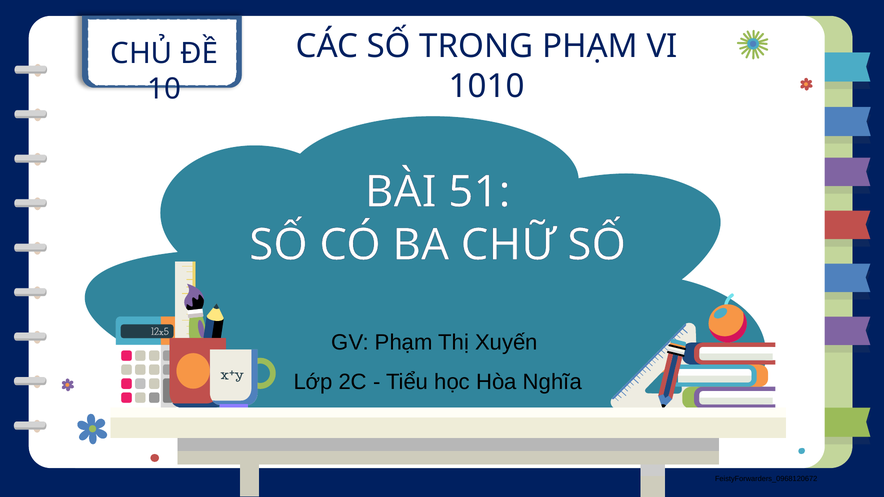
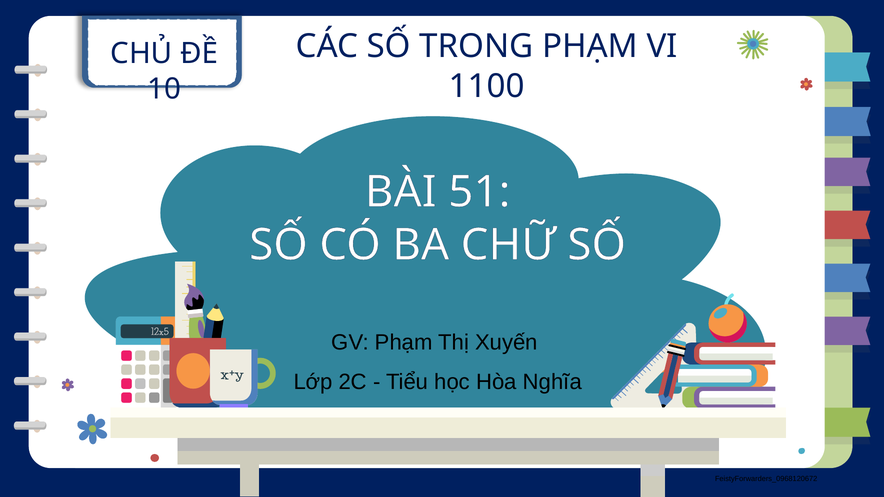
1010: 1010 -> 1100
